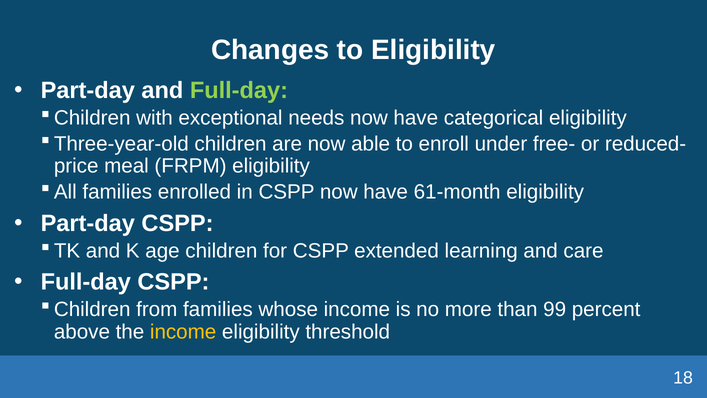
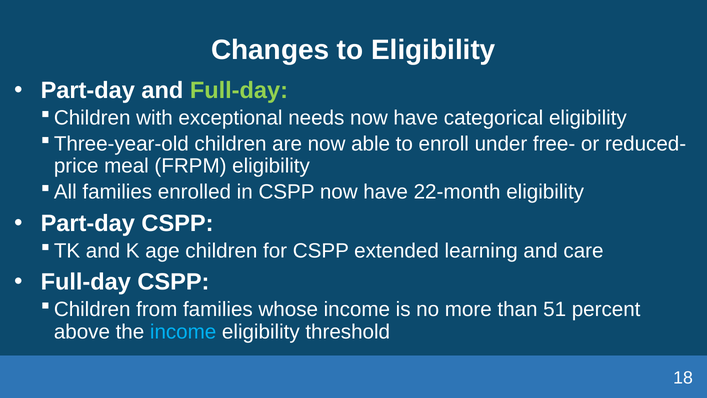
61-month: 61-month -> 22-month
99: 99 -> 51
income at (183, 332) colour: yellow -> light blue
